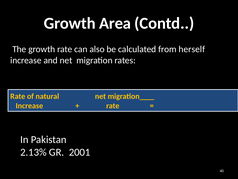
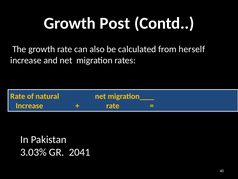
Area: Area -> Post
2.13%: 2.13% -> 3.03%
2001: 2001 -> 2041
